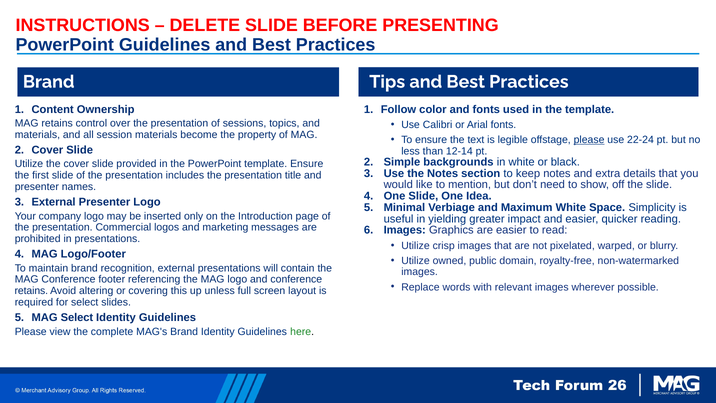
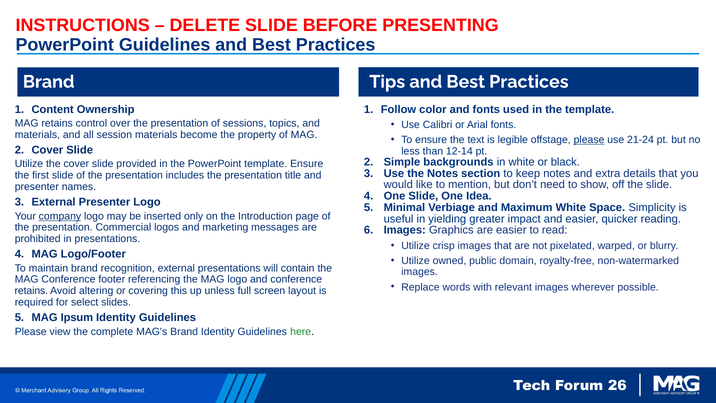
22-24: 22-24 -> 21-24
company underline: none -> present
MAG Select: Select -> Ipsum
